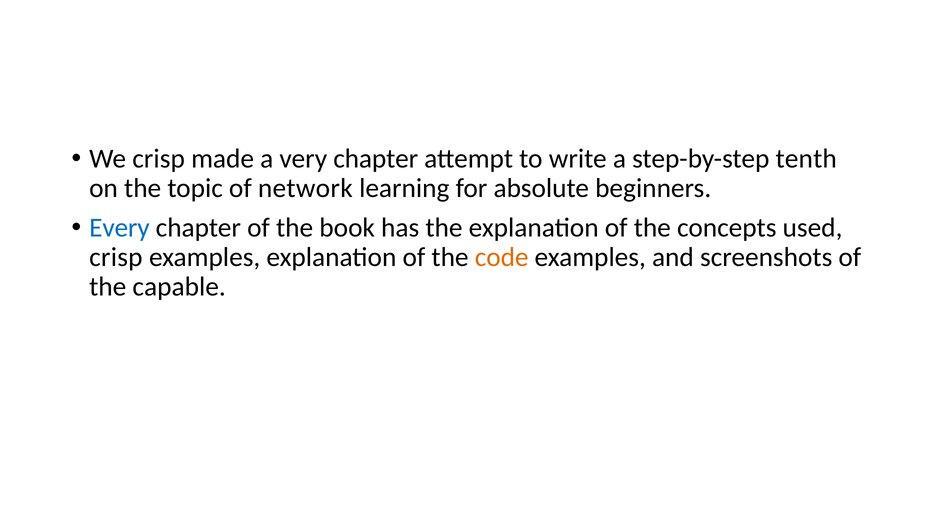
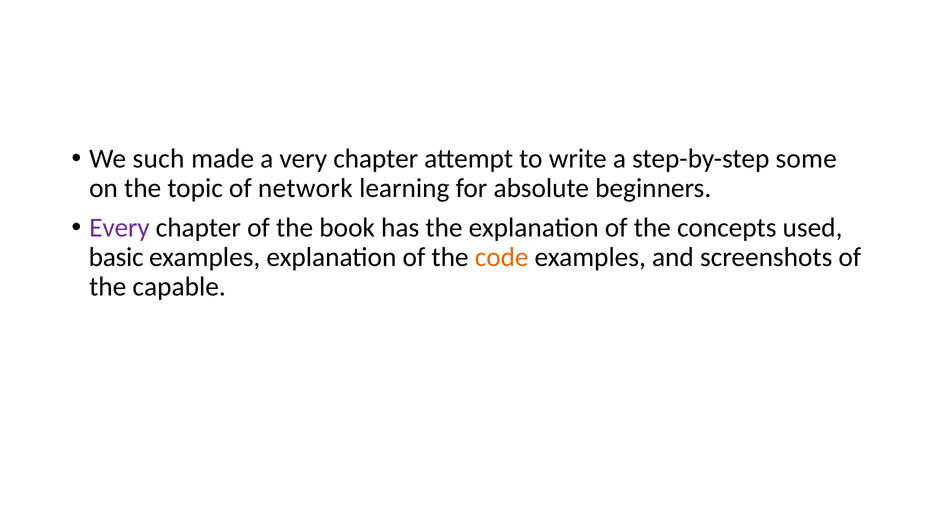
We crisp: crisp -> such
tenth: tenth -> some
Every colour: blue -> purple
crisp at (116, 257): crisp -> basic
